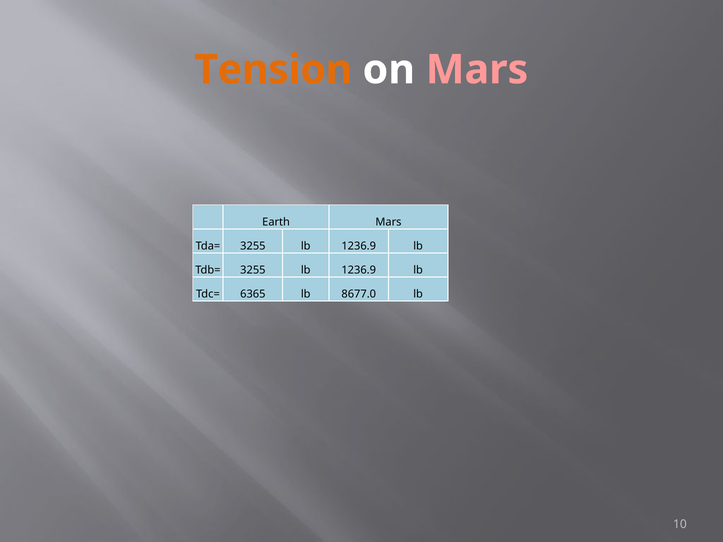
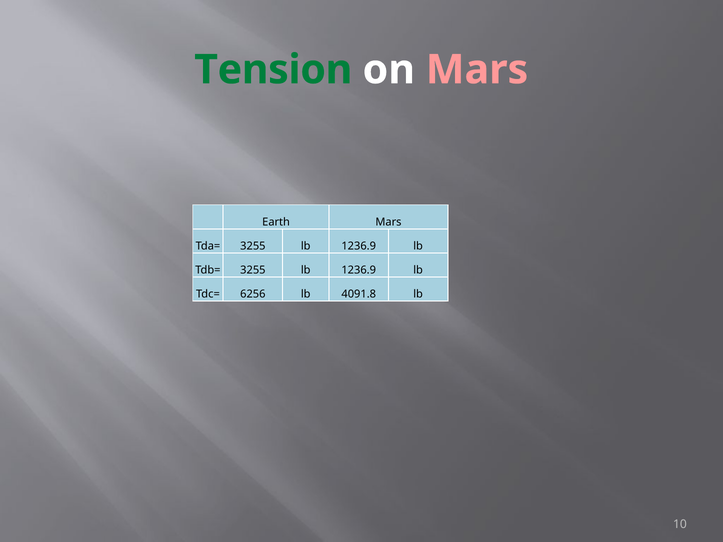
Tension colour: orange -> green
6365: 6365 -> 6256
8677.0: 8677.0 -> 4091.8
